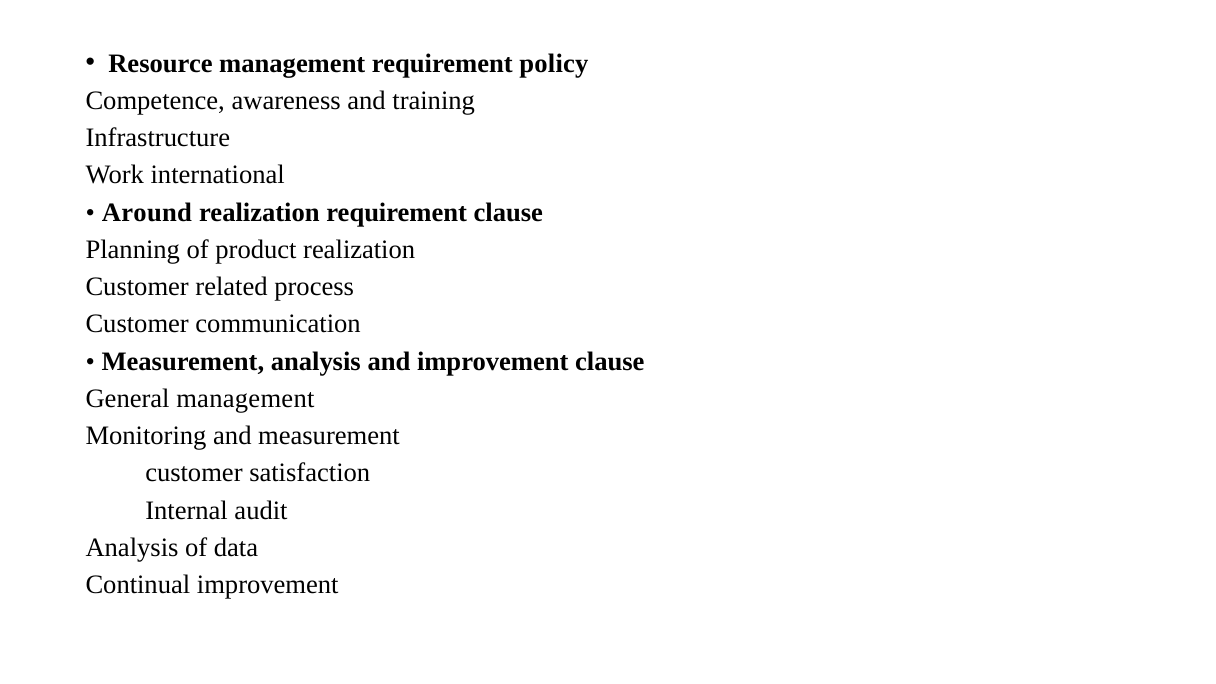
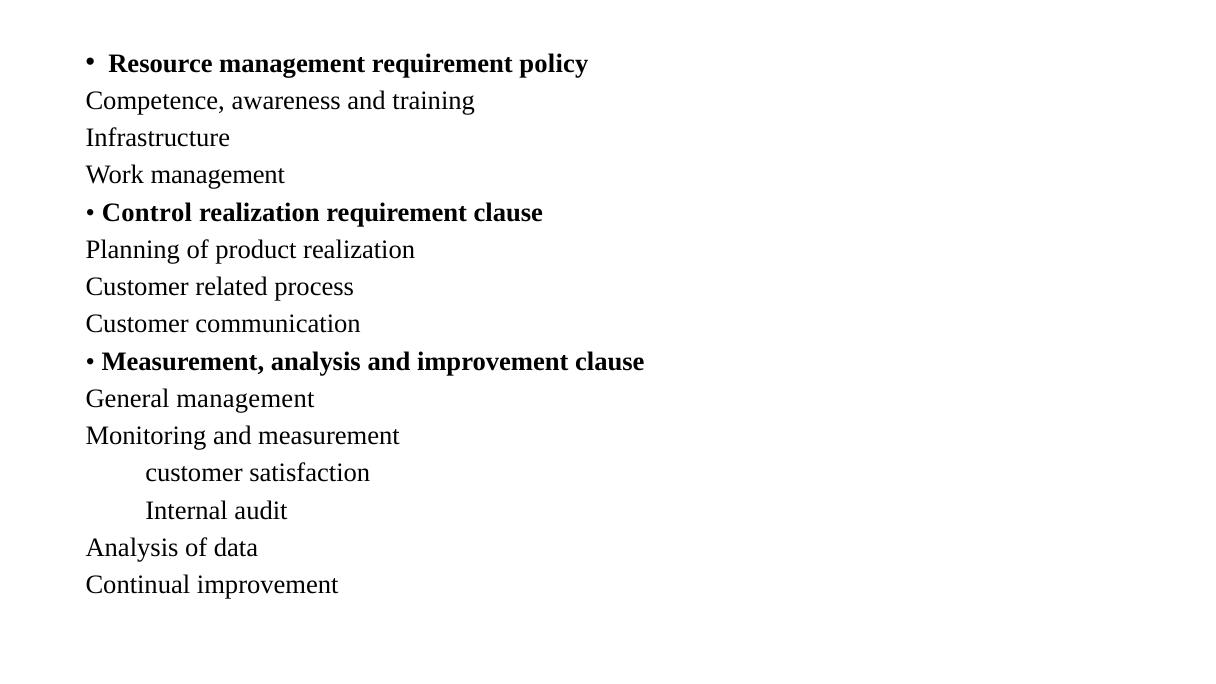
Work international: international -> management
Around: Around -> Control
